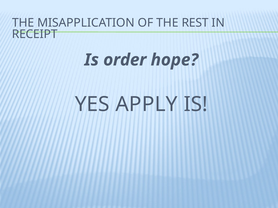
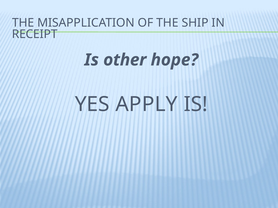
REST: REST -> SHIP
order: order -> other
